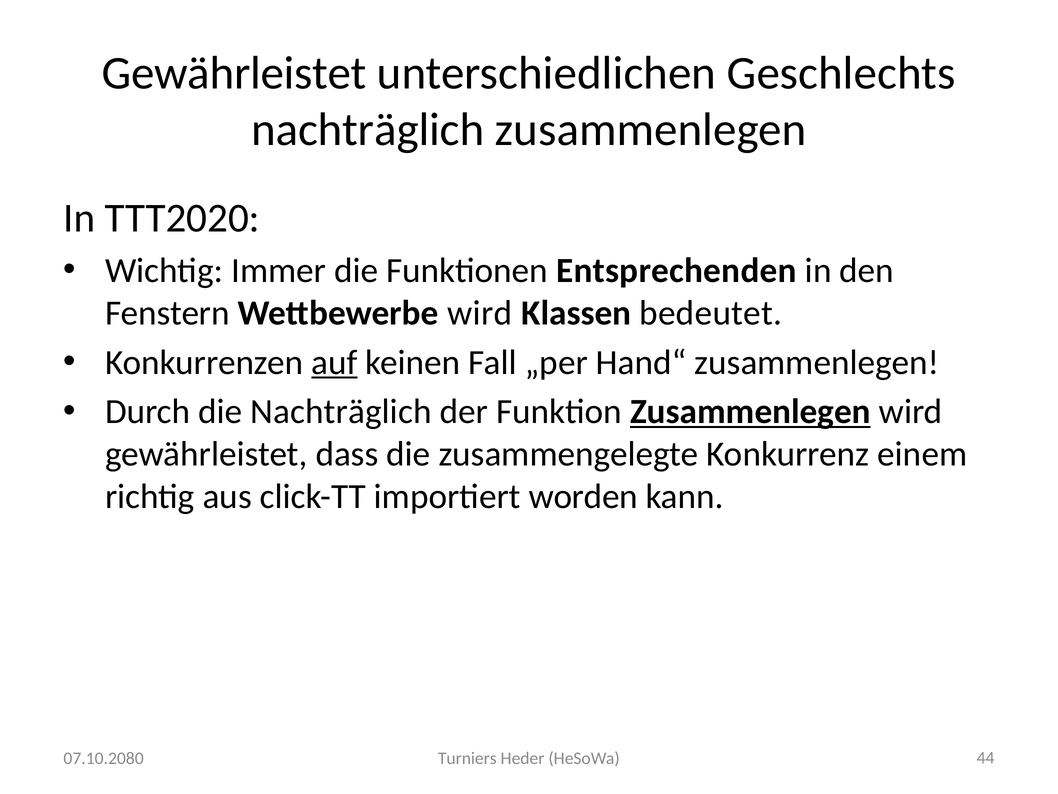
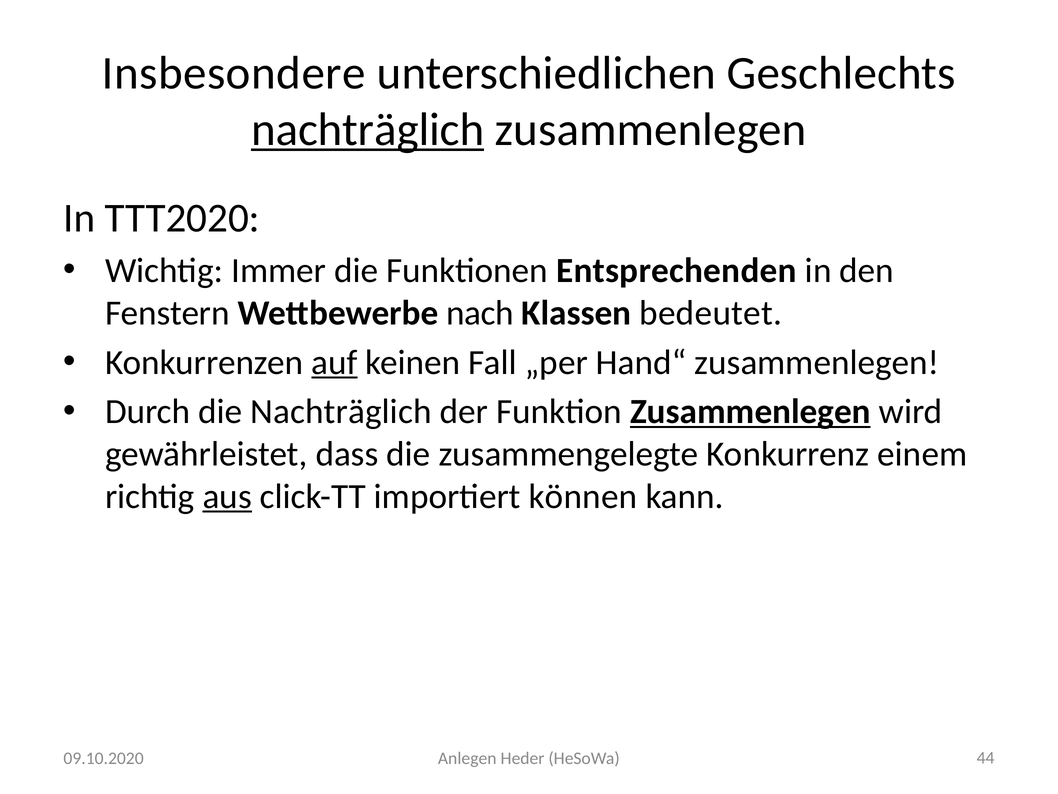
Gewährleistet at (234, 73): Gewährleistet -> Insbesondere
nachträglich at (368, 129) underline: none -> present
Wettbewerbe wird: wird -> nach
aus underline: none -> present
worden: worden -> können
07.10.2080: 07.10.2080 -> 09.10.2020
Turniers: Turniers -> Anlegen
